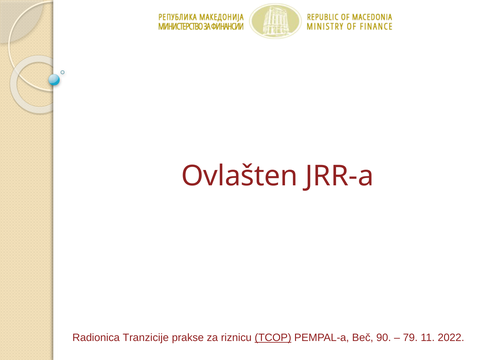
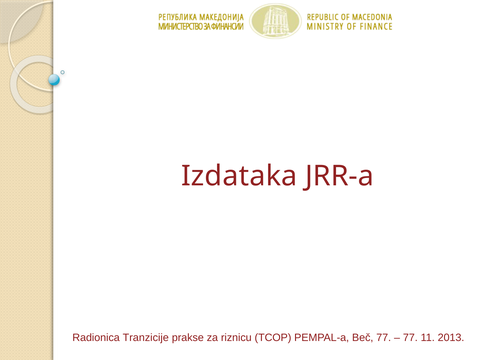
Ovlašten: Ovlašten -> Izdataka
TCOP underline: present -> none
Beč 90: 90 -> 77
79 at (410, 338): 79 -> 77
2022: 2022 -> 2013
